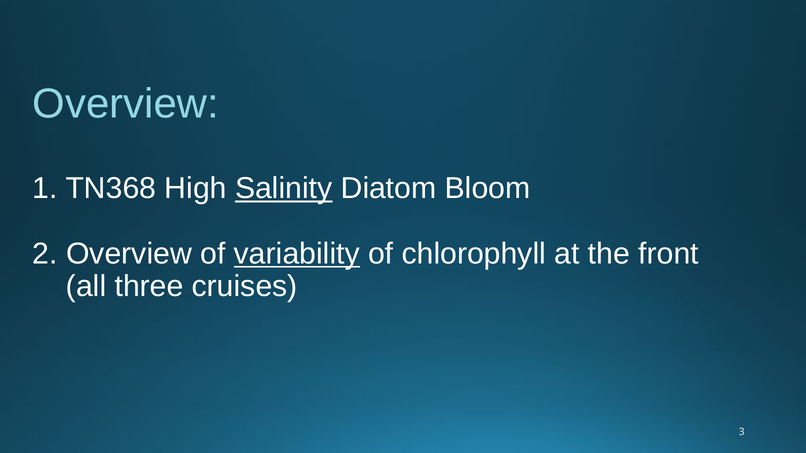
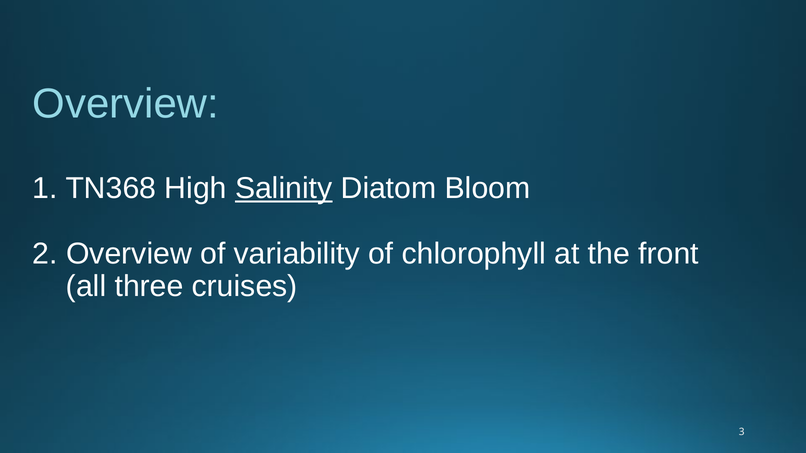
variability underline: present -> none
